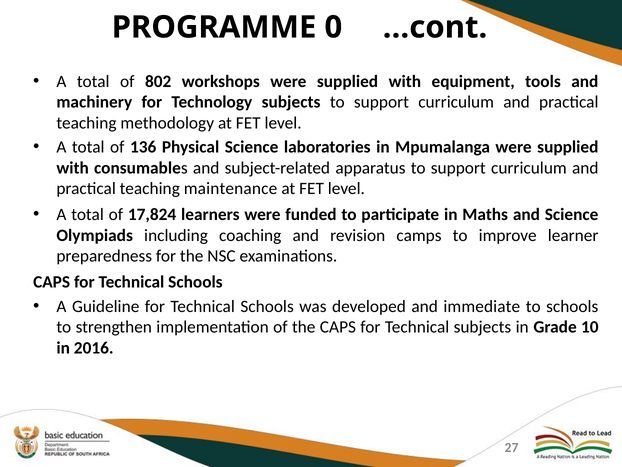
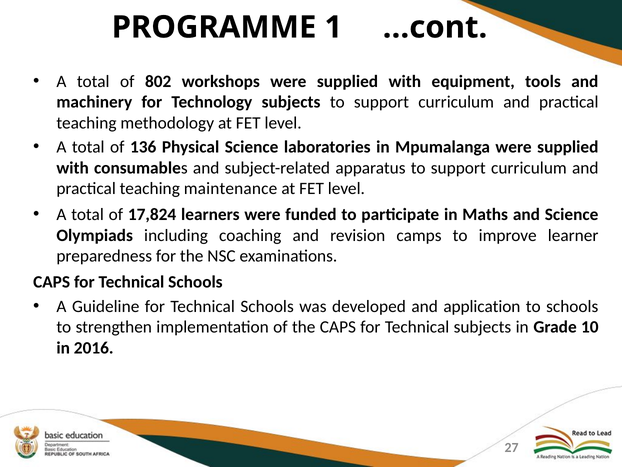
0: 0 -> 1
immediate: immediate -> application
